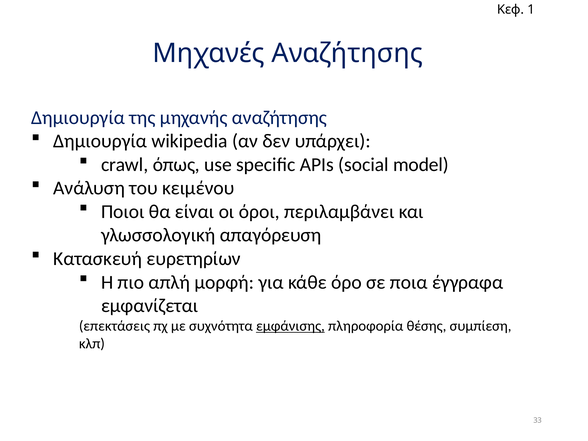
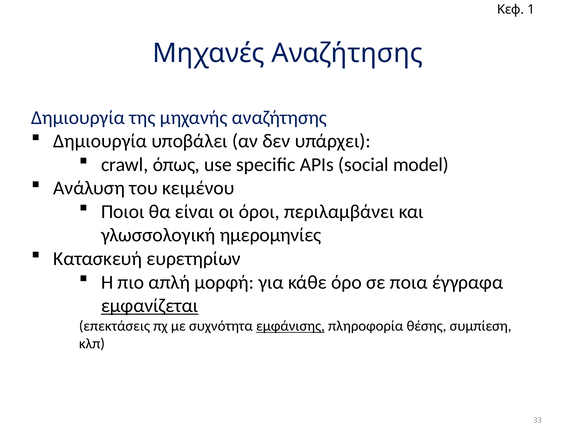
wikipedia: wikipedia -> υποβάλει
απαγόρευση: απαγόρευση -> ημερομηνίες
εμφανίζεται underline: none -> present
